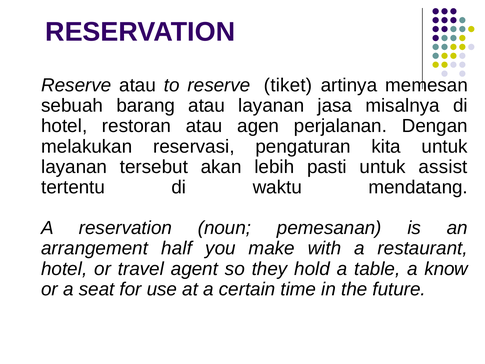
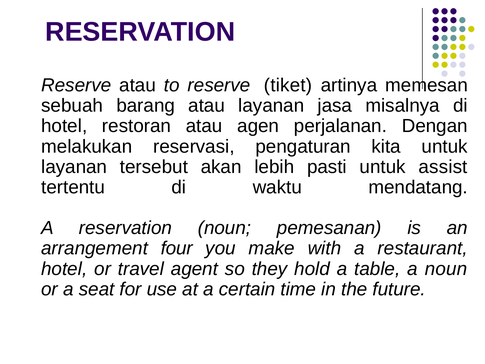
half: half -> four
a know: know -> noun
